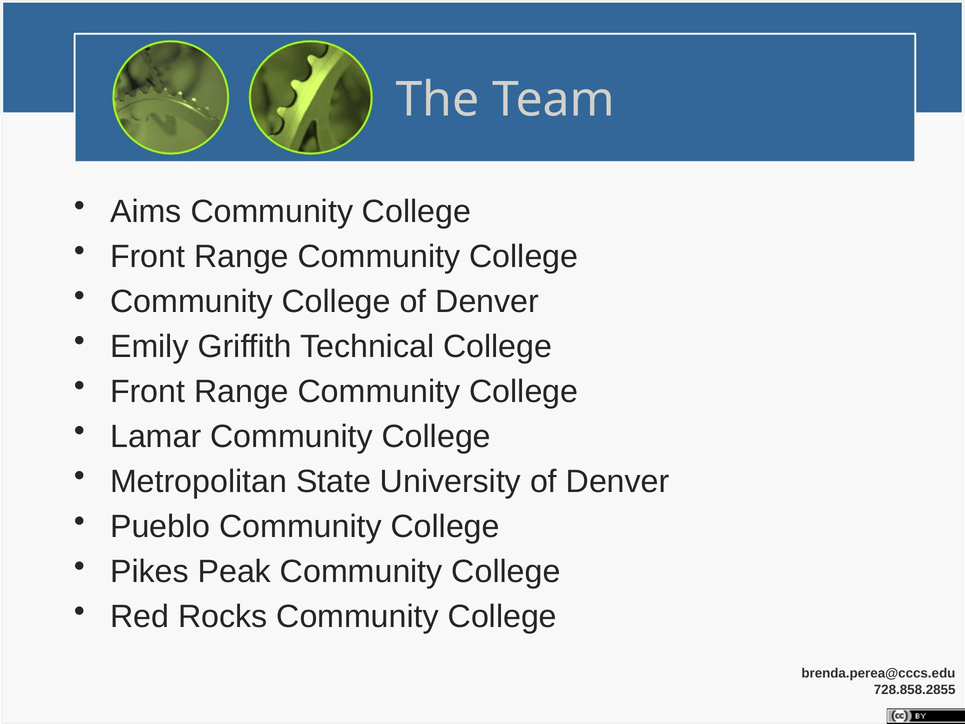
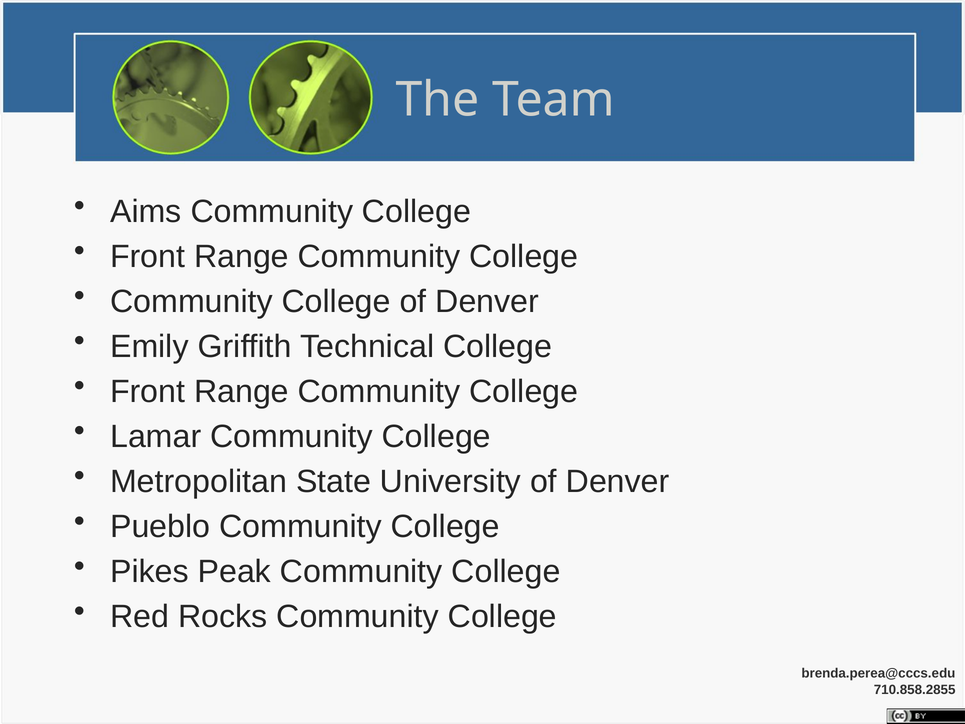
728.858.2855: 728.858.2855 -> 710.858.2855
